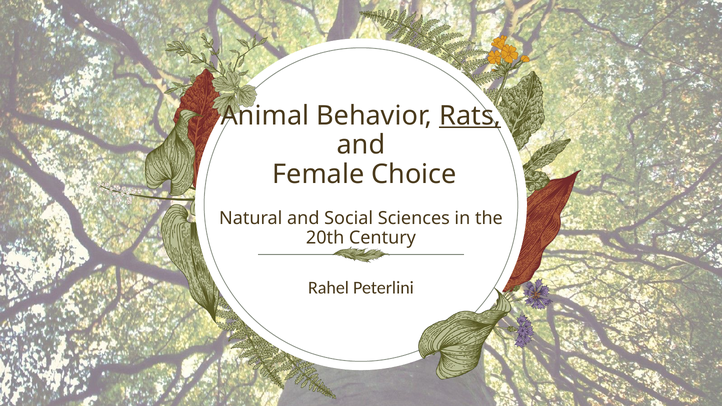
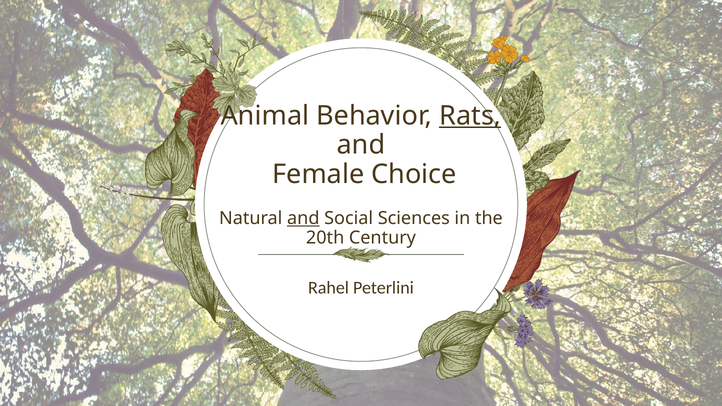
and at (303, 218) underline: none -> present
